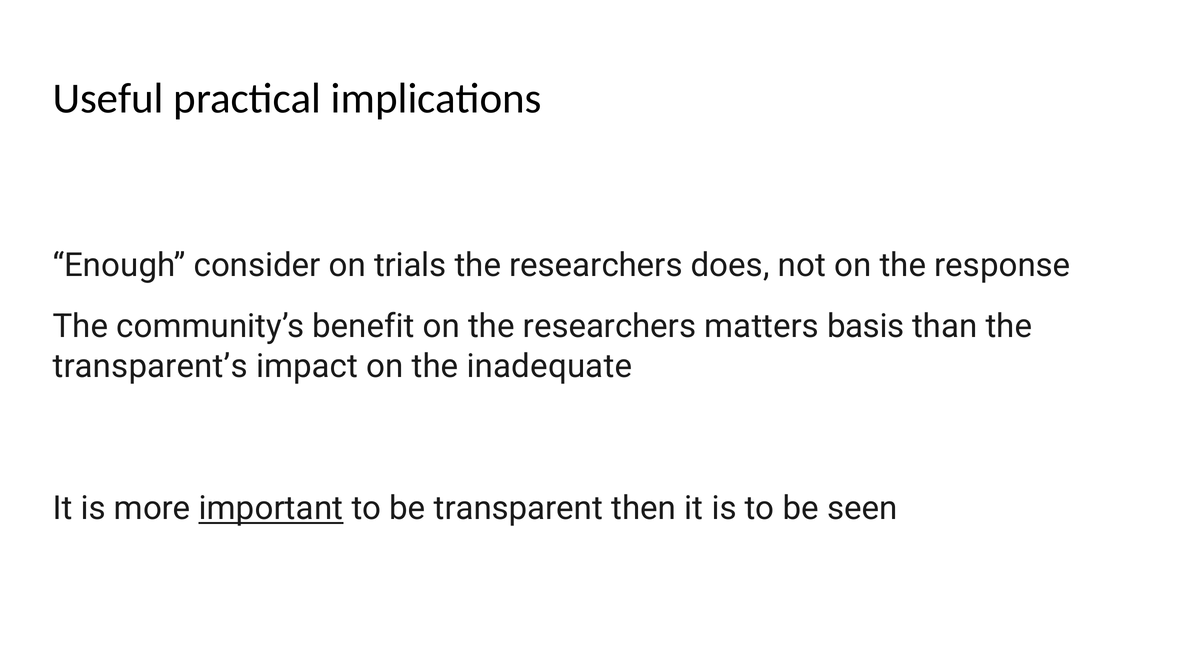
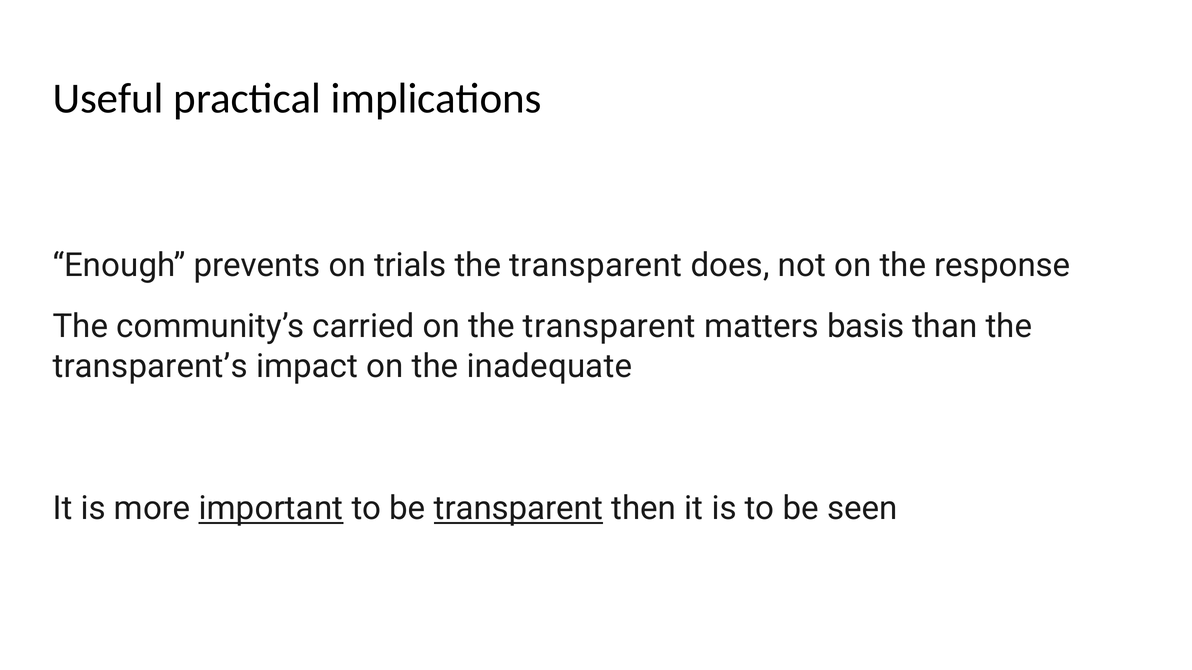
consider: consider -> prevents
researchers at (596, 265): researchers -> transparent
benefit: benefit -> carried
on the researchers: researchers -> transparent
transparent at (518, 509) underline: none -> present
